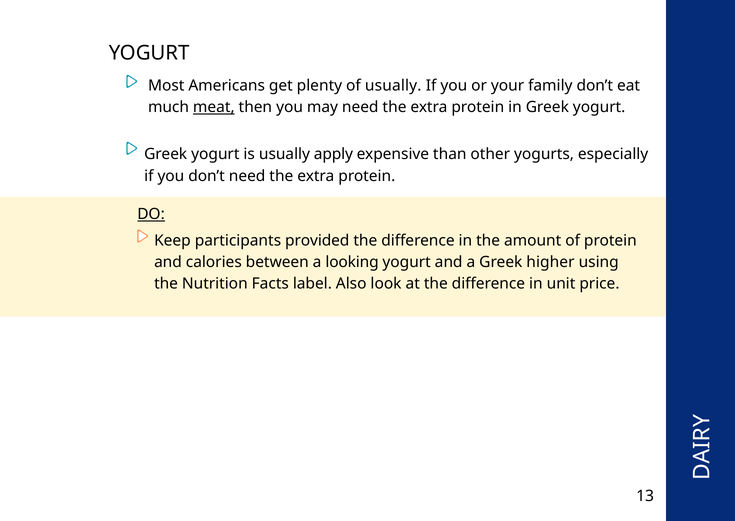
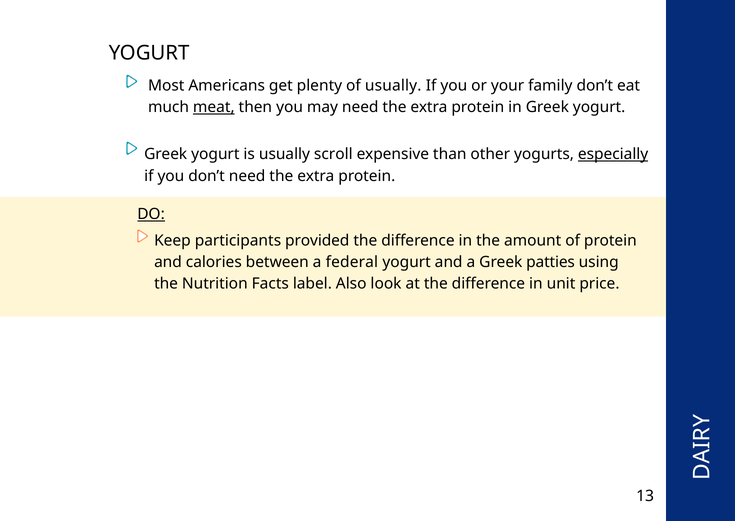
apply: apply -> scroll
especially underline: none -> present
looking: looking -> federal
higher: higher -> patties
